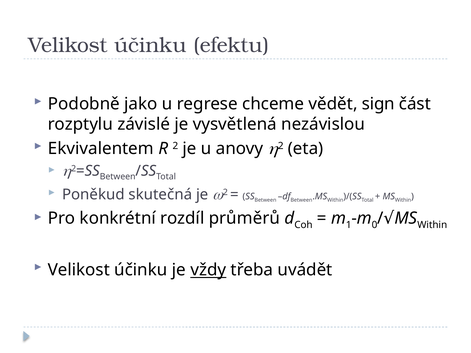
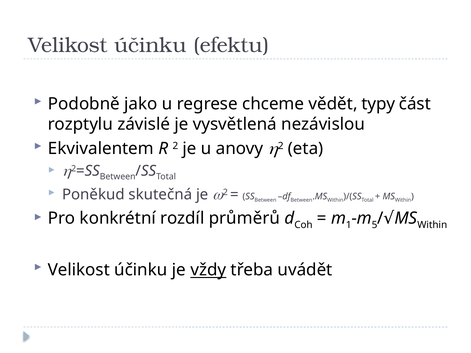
sign: sign -> typy
0: 0 -> 5
